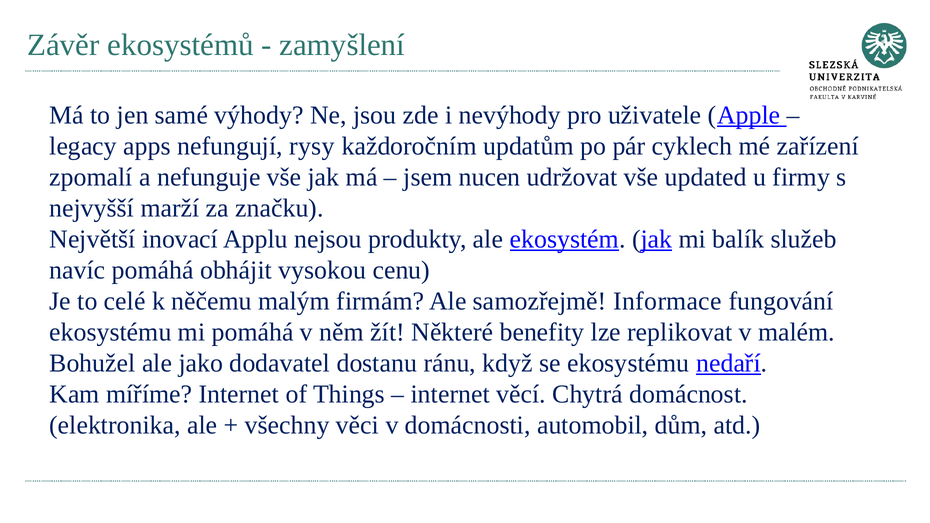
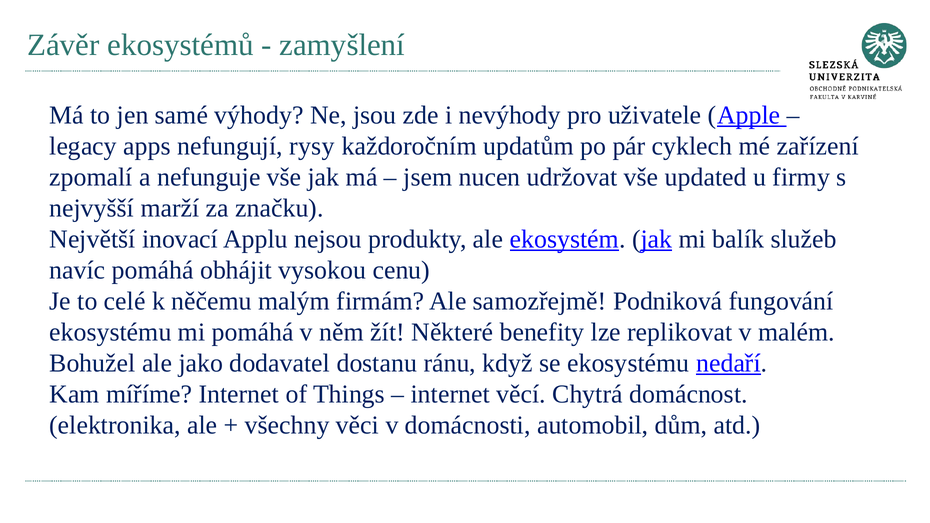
Informace: Informace -> Podniková
